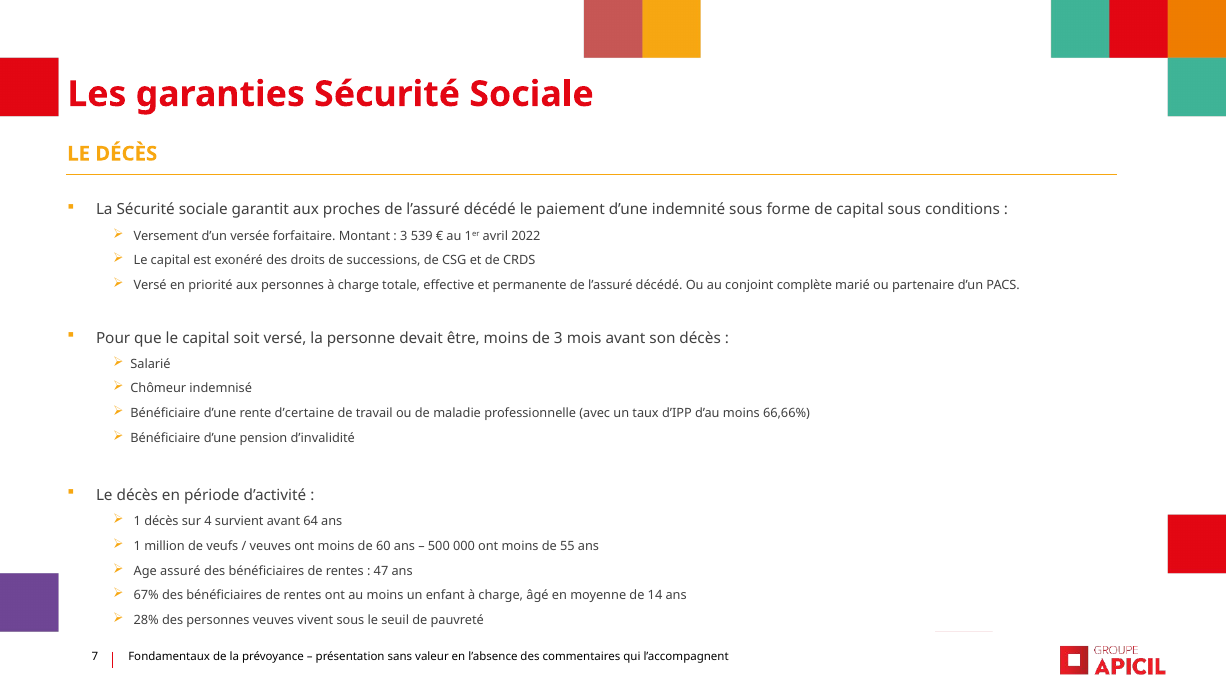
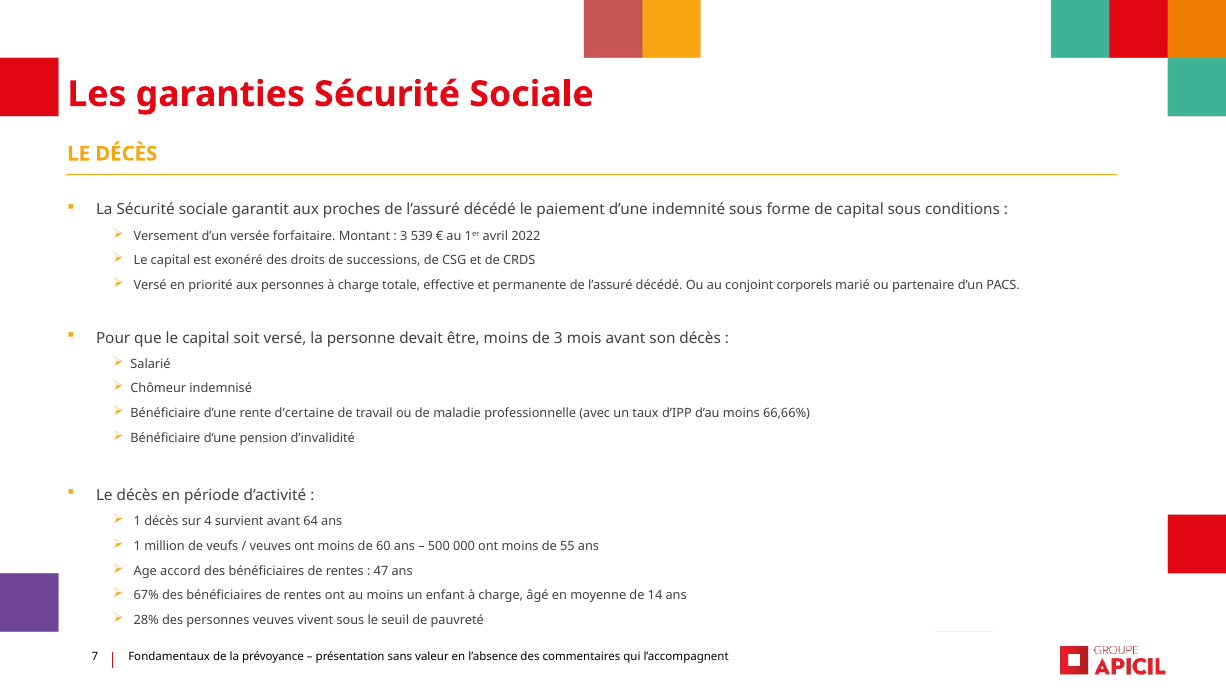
complète: complète -> corporels
assuré: assuré -> accord
